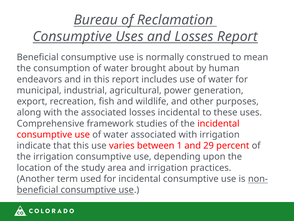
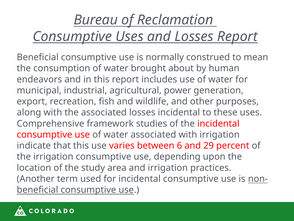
1: 1 -> 6
